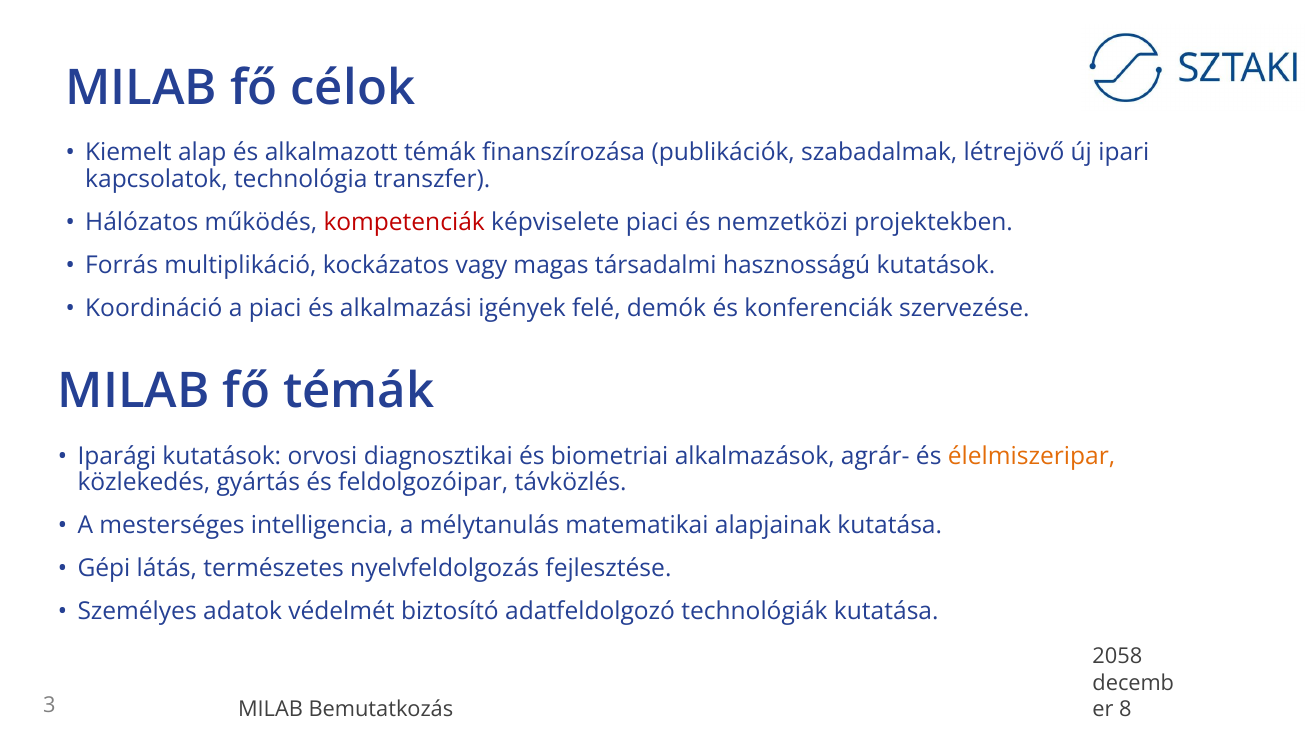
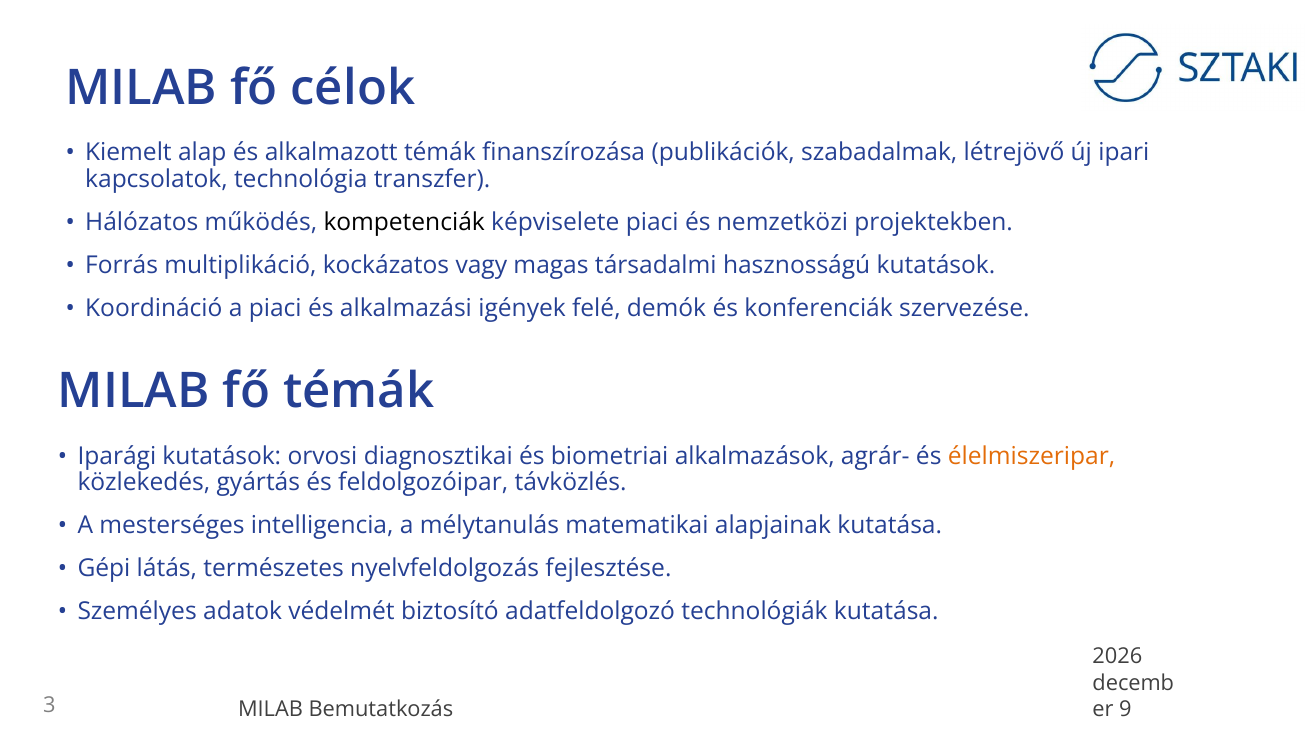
kompetenciák colour: red -> black
2058: 2058 -> 2026
8: 8 -> 9
